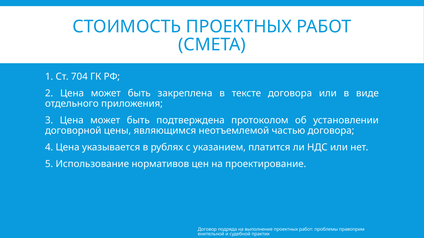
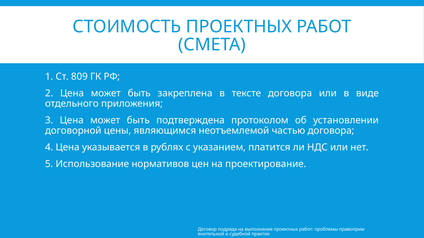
704: 704 -> 809
